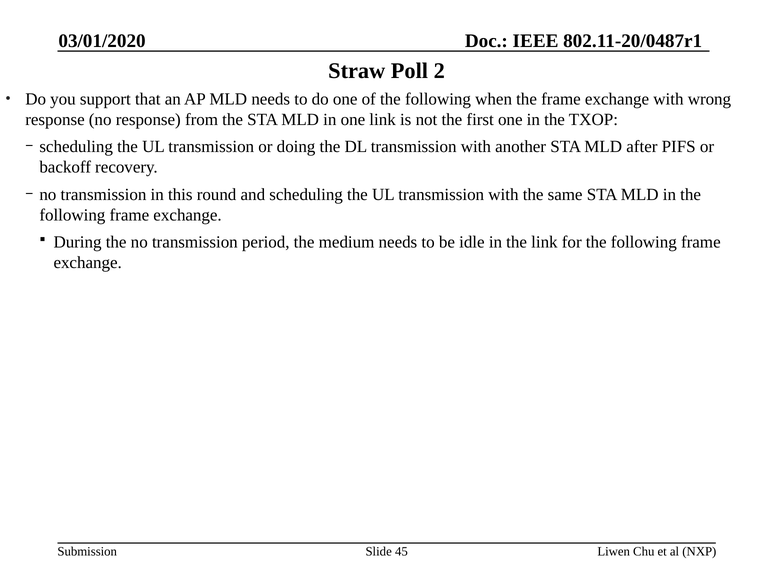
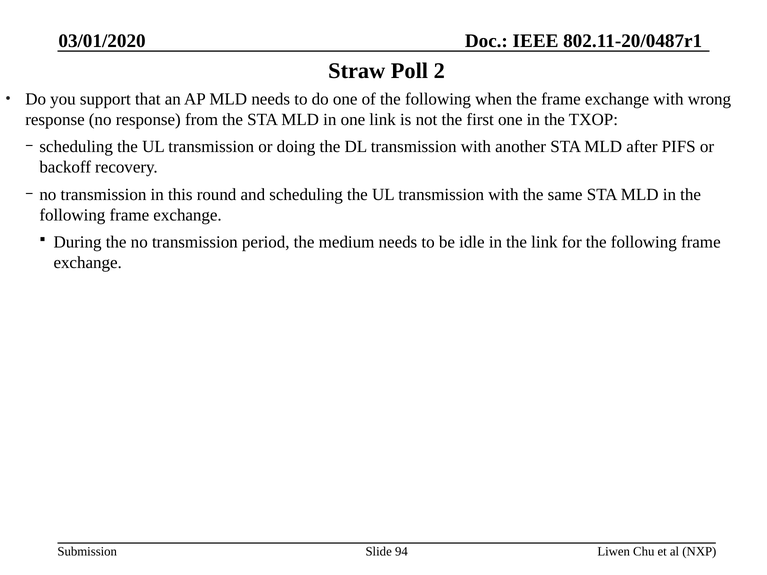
45: 45 -> 94
